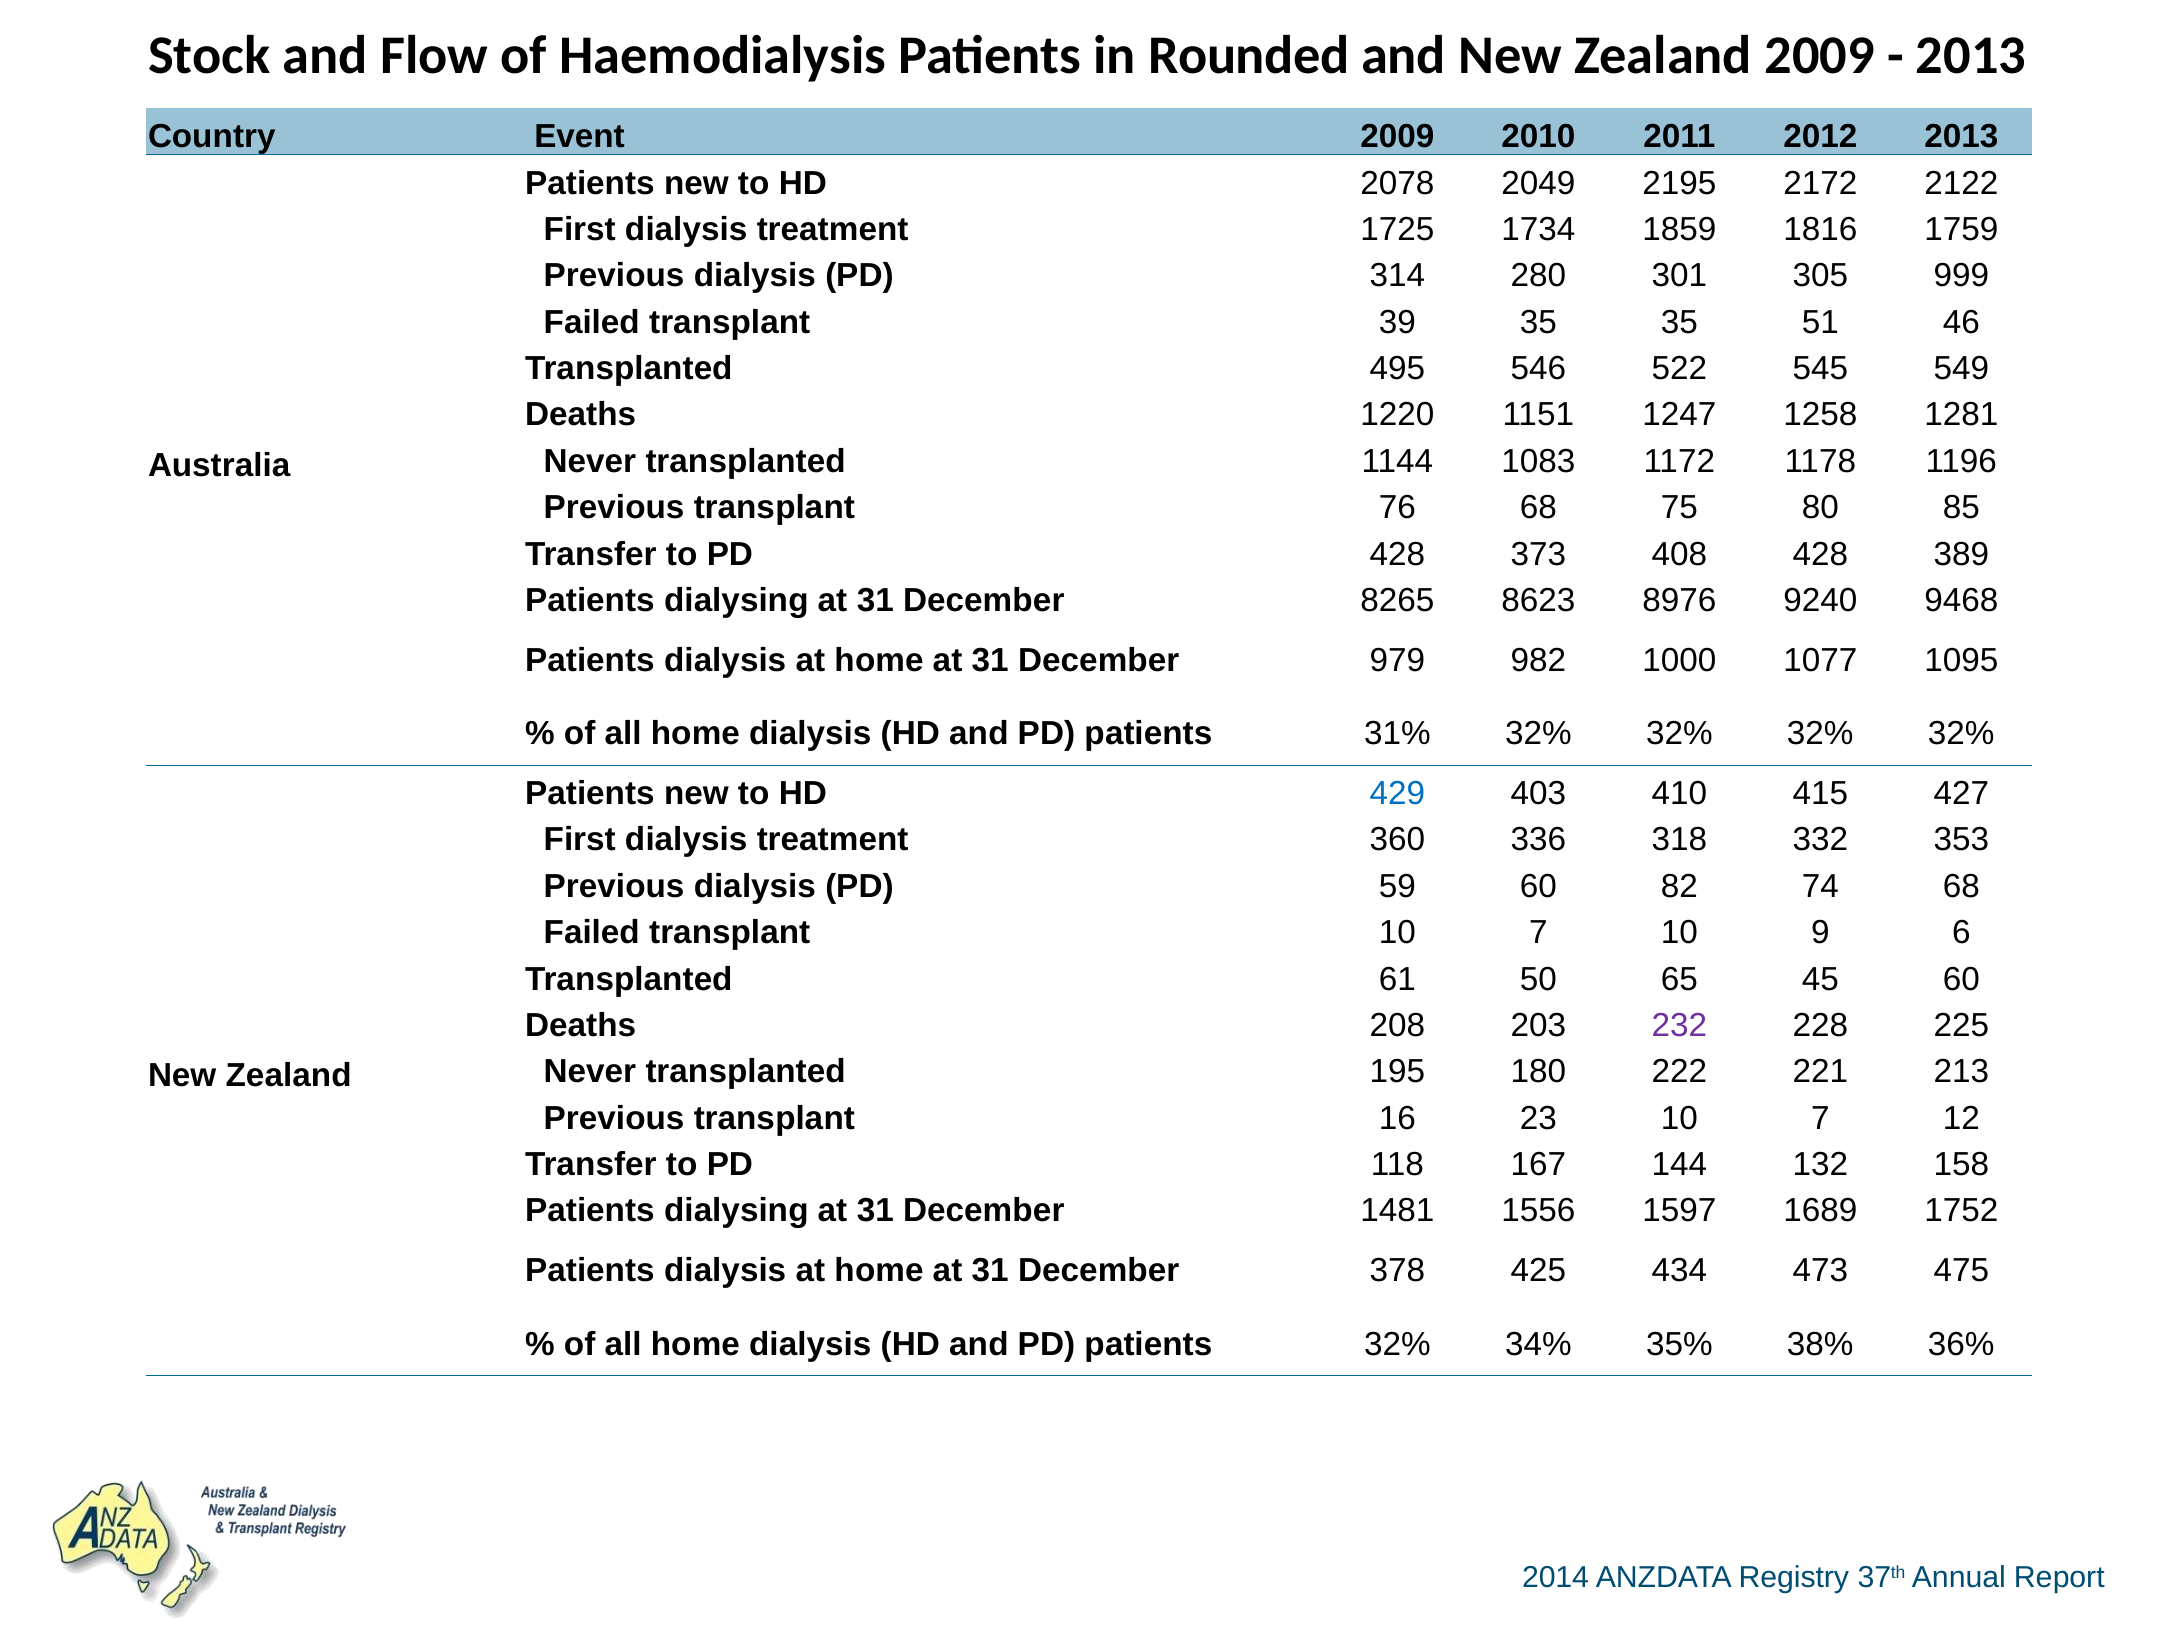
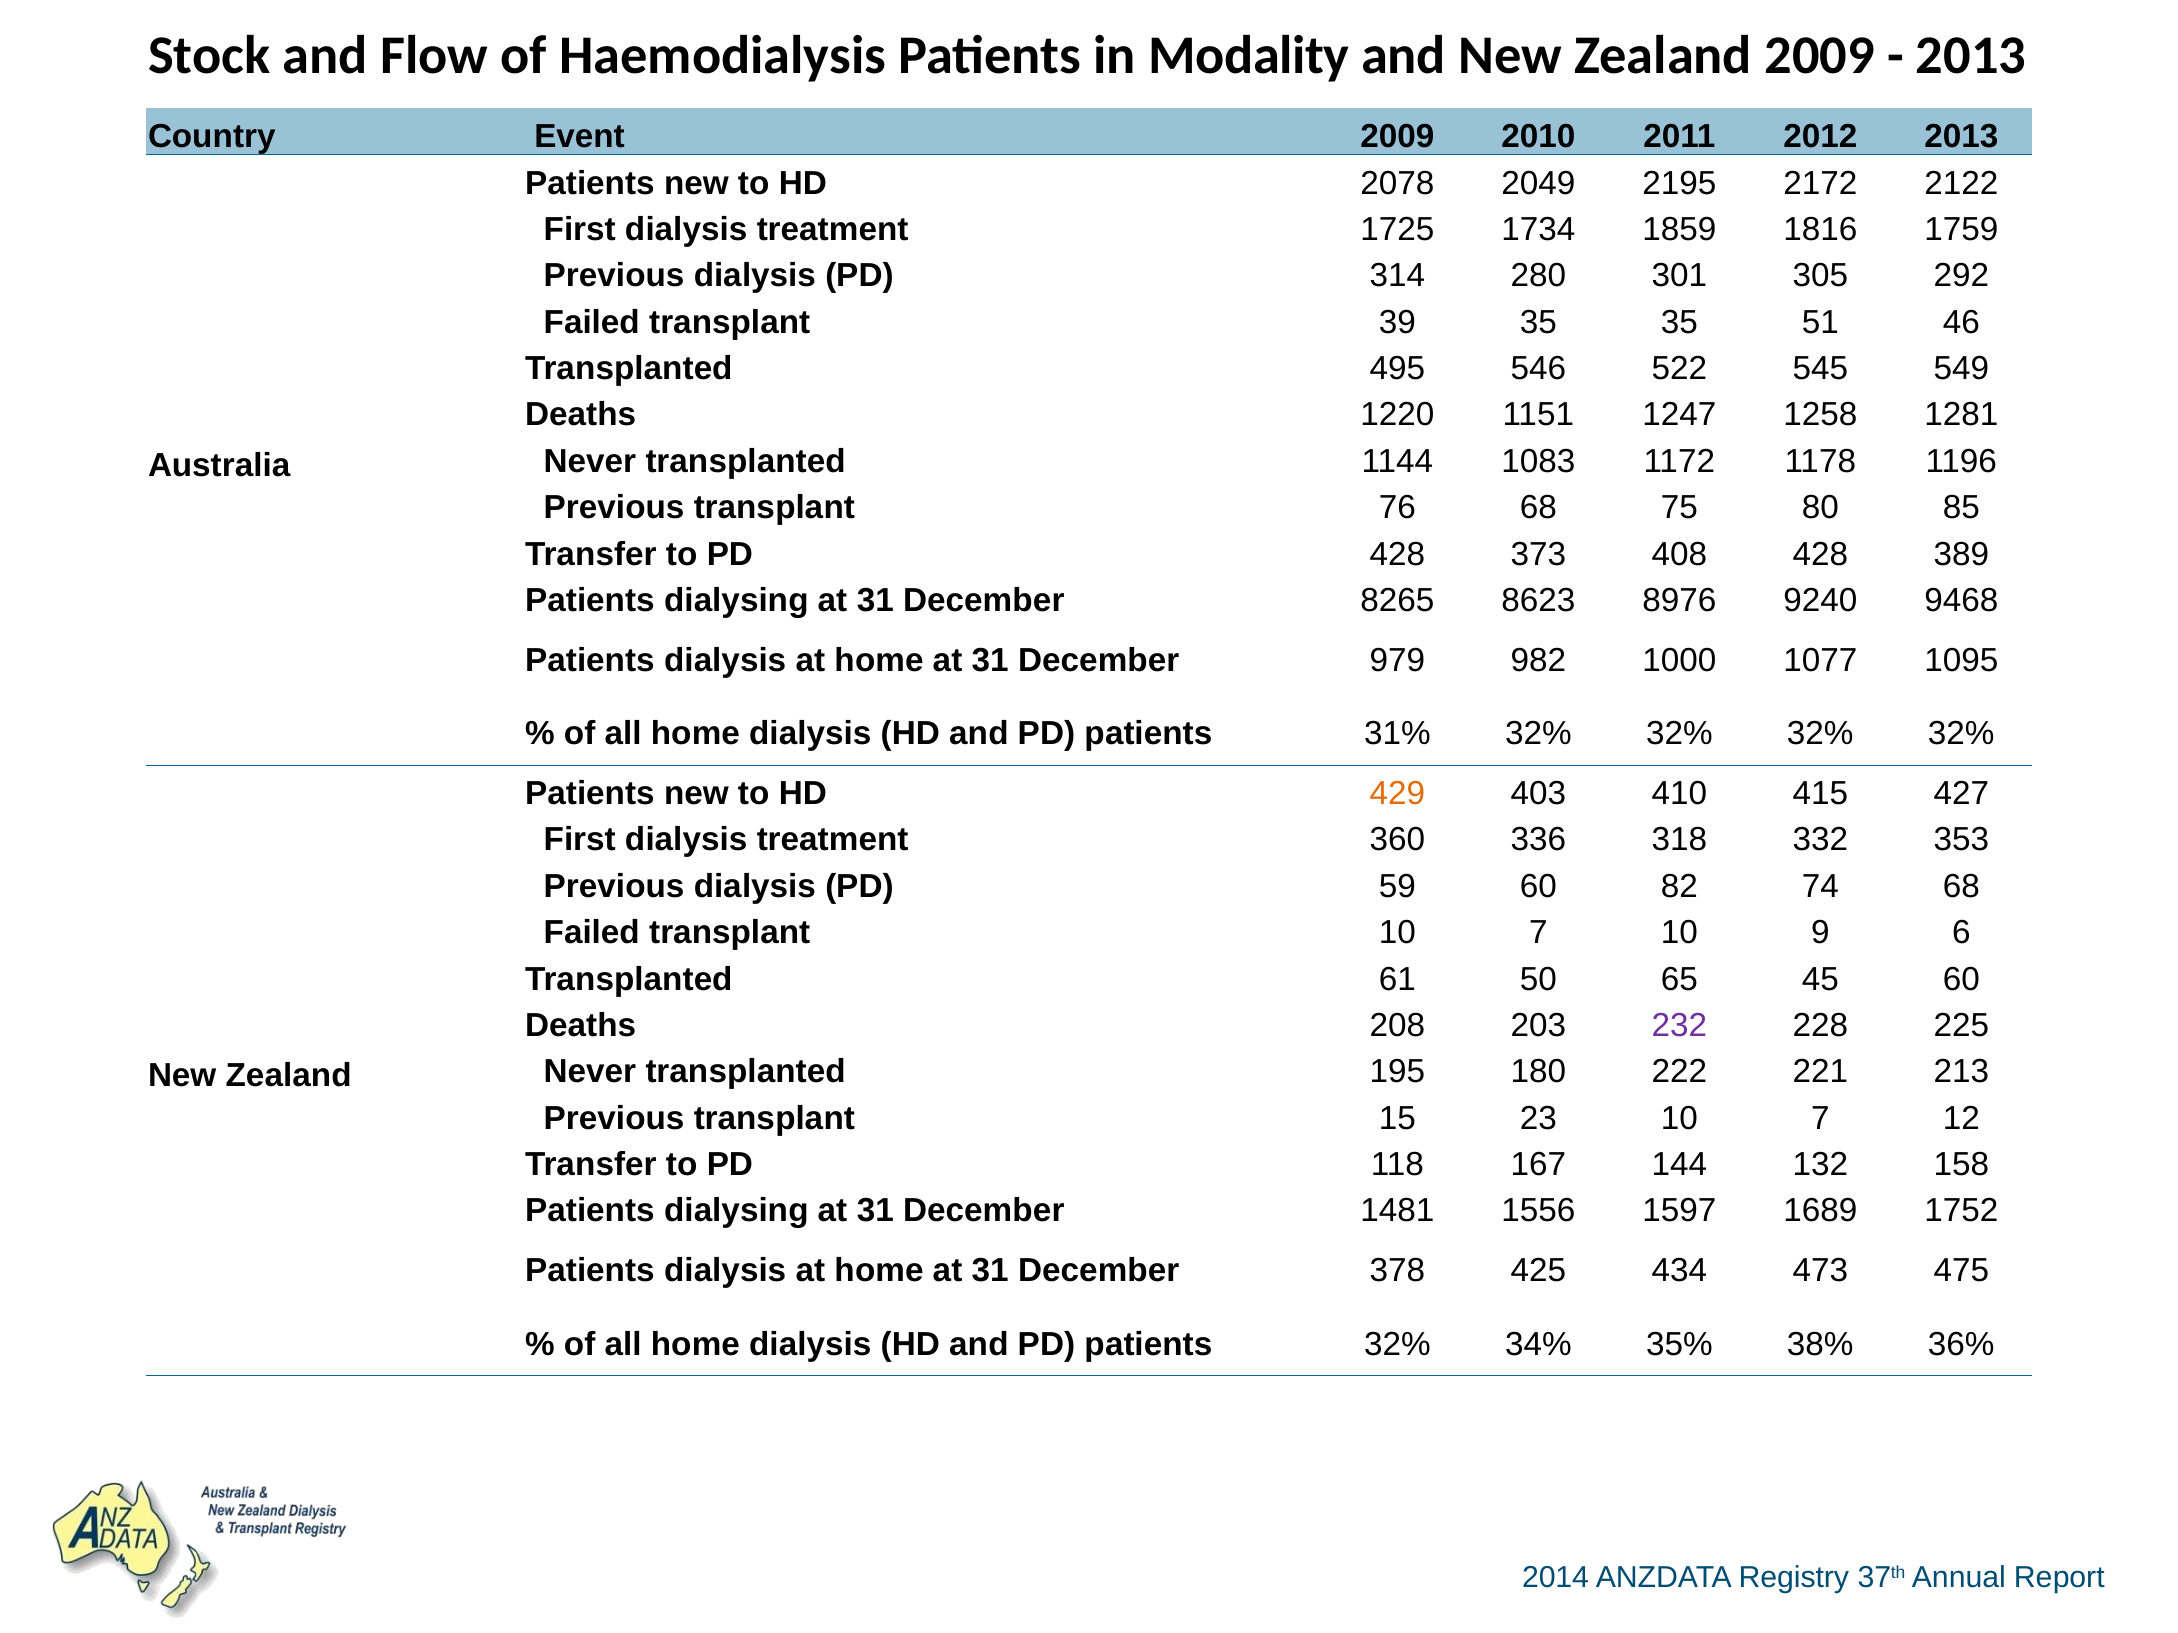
Rounded: Rounded -> Modality
999: 999 -> 292
429 colour: blue -> orange
16: 16 -> 15
